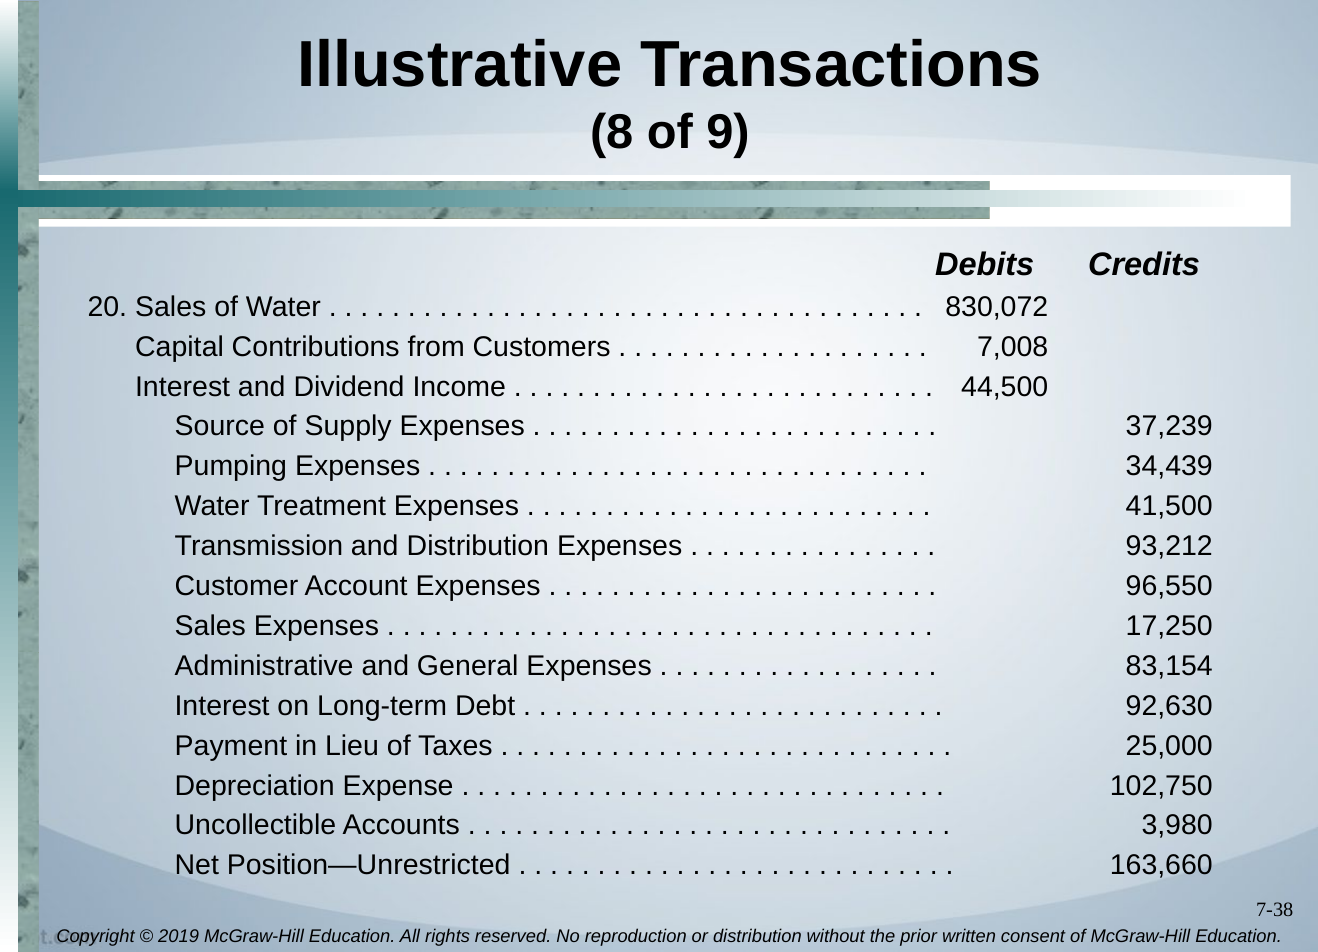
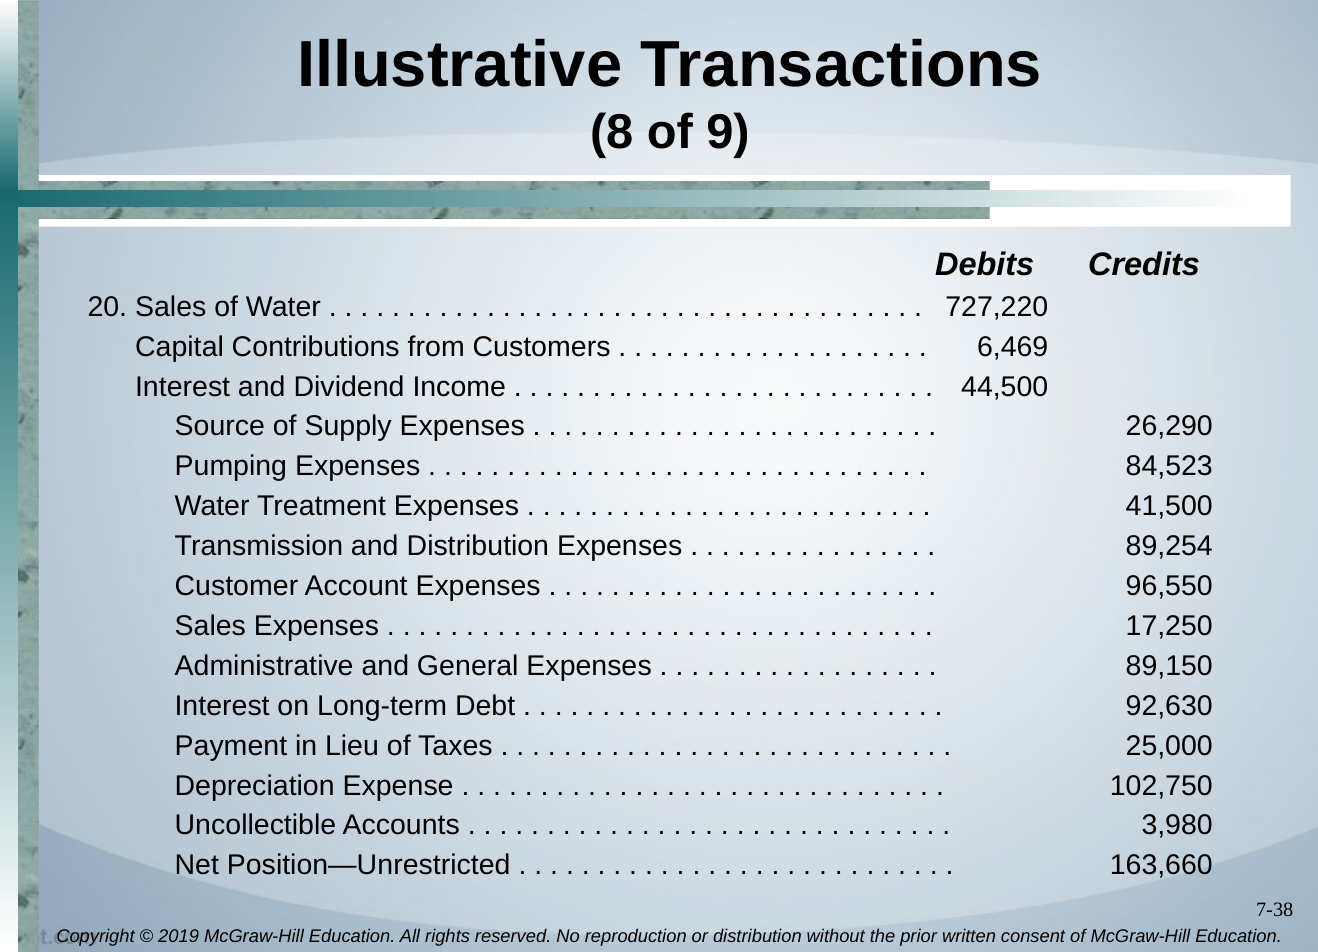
830,072: 830,072 -> 727,220
7,008: 7,008 -> 6,469
37,239: 37,239 -> 26,290
34,439: 34,439 -> 84,523
93,212: 93,212 -> 89,254
83,154: 83,154 -> 89,150
